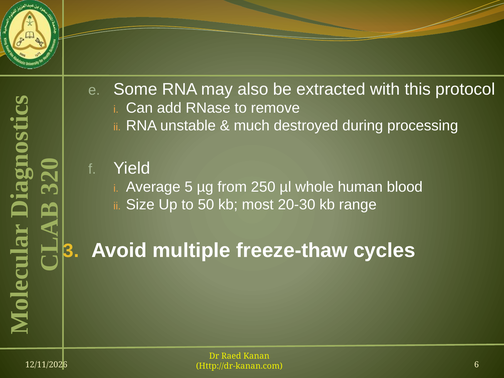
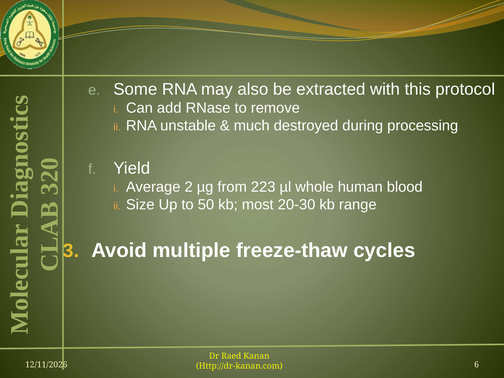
Average 5: 5 -> 2
250: 250 -> 223
